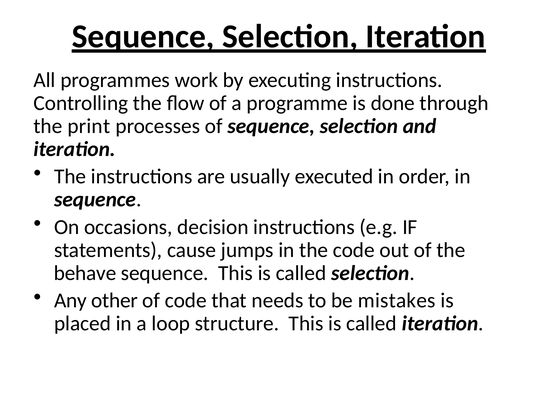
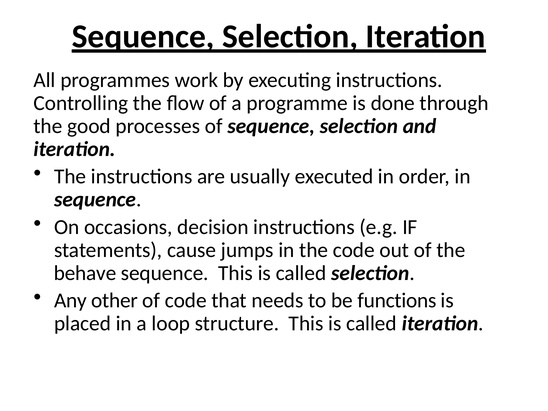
print: print -> good
mistakes: mistakes -> functions
